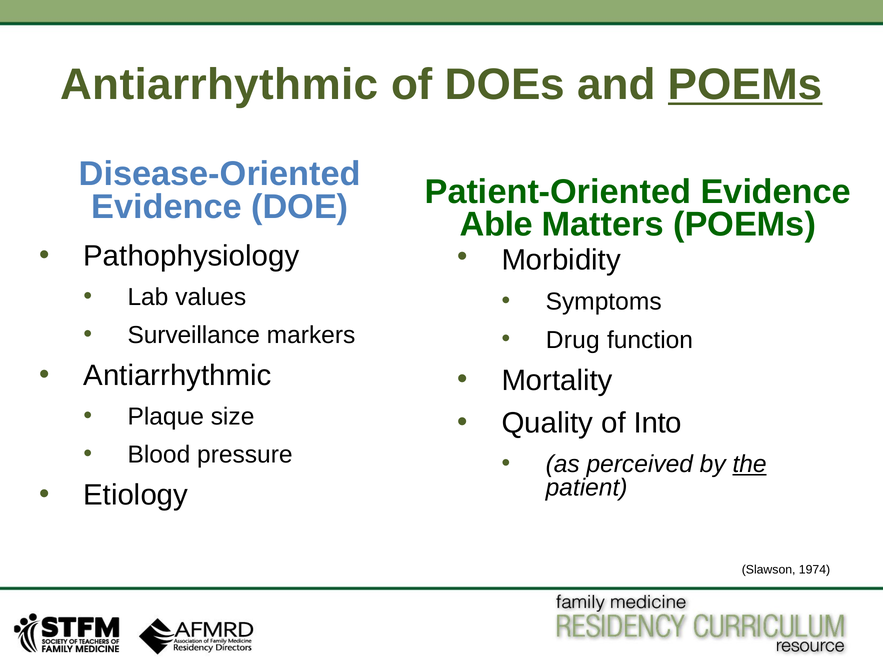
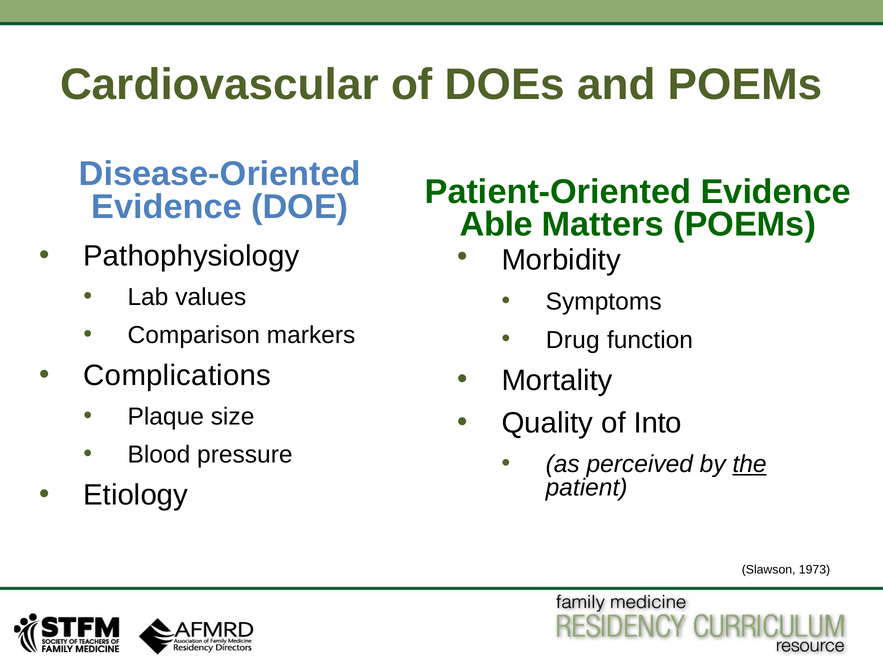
Antiarrhythmic at (219, 85): Antiarrhythmic -> Cardiovascular
POEMs at (745, 85) underline: present -> none
Surveillance: Surveillance -> Comparison
Antiarrhythmic at (177, 376): Antiarrhythmic -> Complications
1974: 1974 -> 1973
